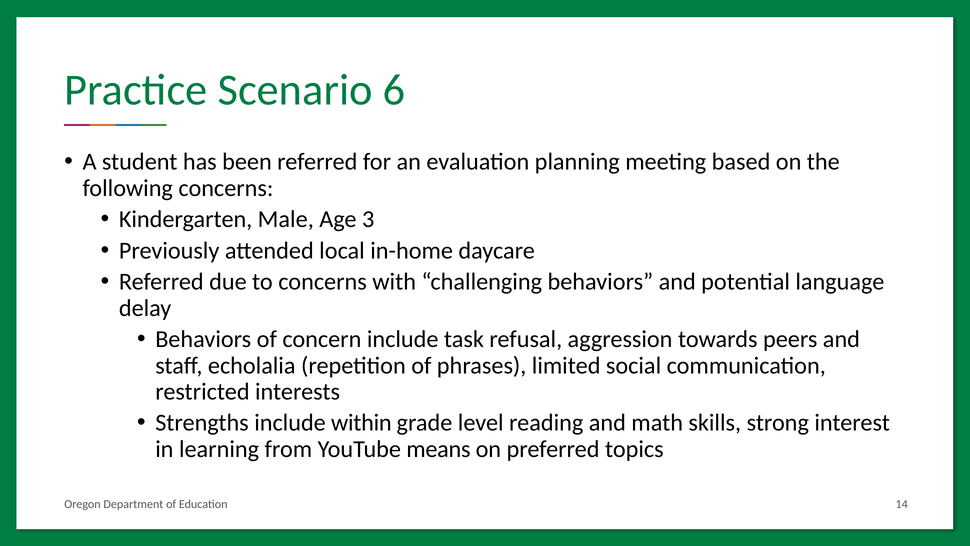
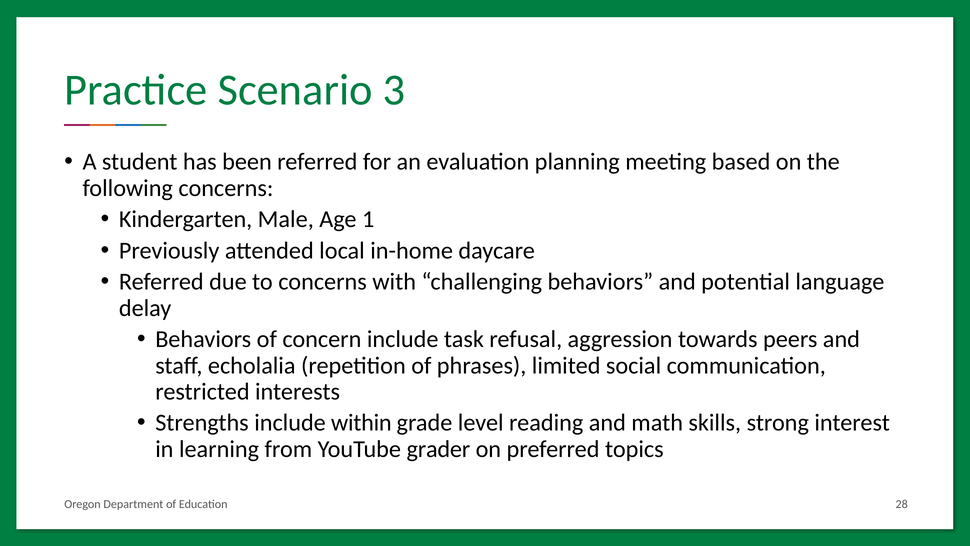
6: 6 -> 3
3: 3 -> 1
means: means -> grader
14: 14 -> 28
